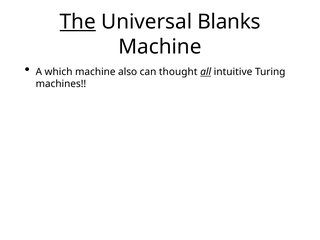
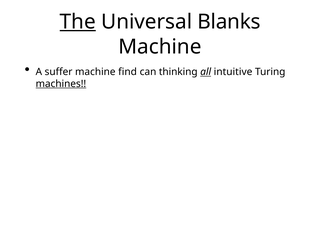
which: which -> suffer
also: also -> find
thought: thought -> thinking
machines underline: none -> present
